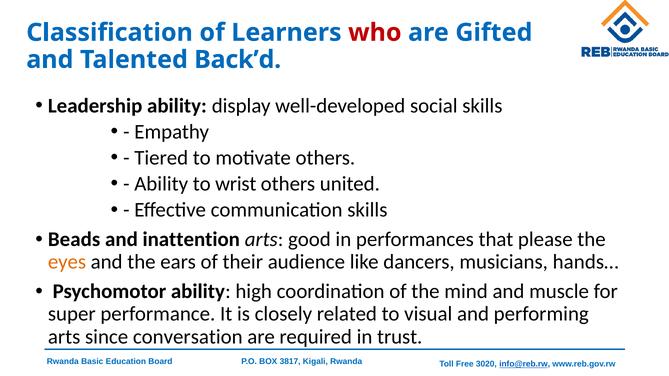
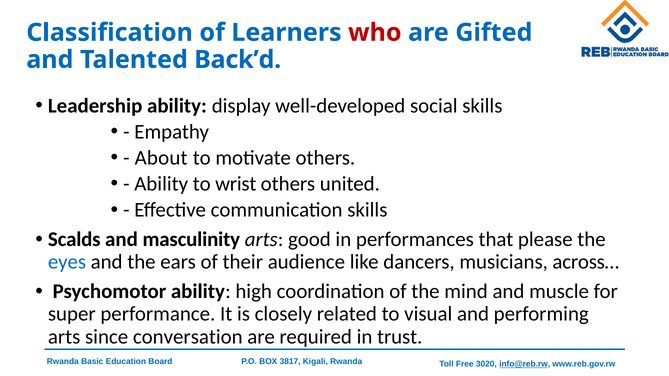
Tiered: Tiered -> About
Beads: Beads -> Scalds
inattention: inattention -> masculinity
eyes colour: orange -> blue
hands…: hands… -> across…
